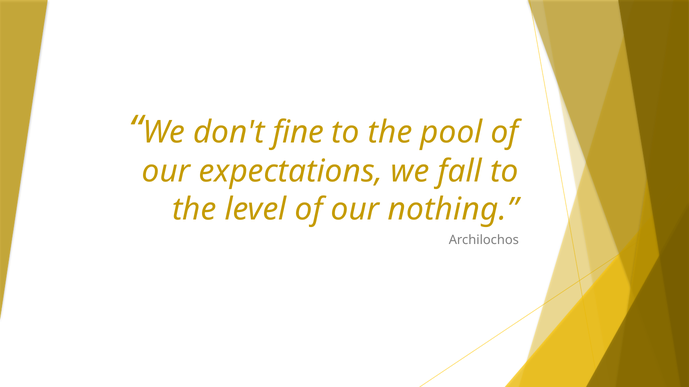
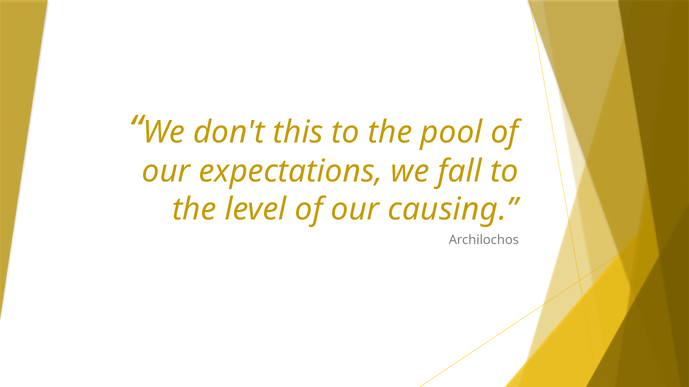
fine: fine -> this
nothing: nothing -> causing
